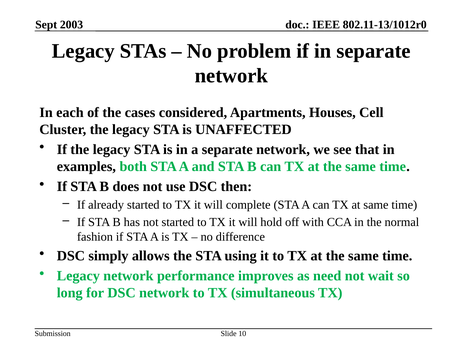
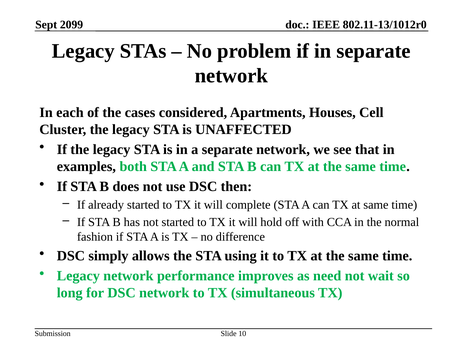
2003: 2003 -> 2099
